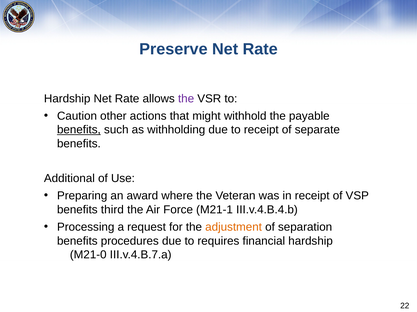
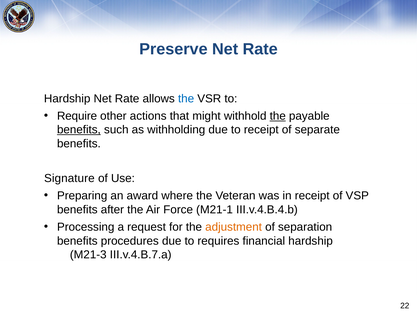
the at (186, 99) colour: purple -> blue
Caution: Caution -> Require
the at (278, 116) underline: none -> present
Additional: Additional -> Signature
third: third -> after
M21-0: M21-0 -> M21-3
